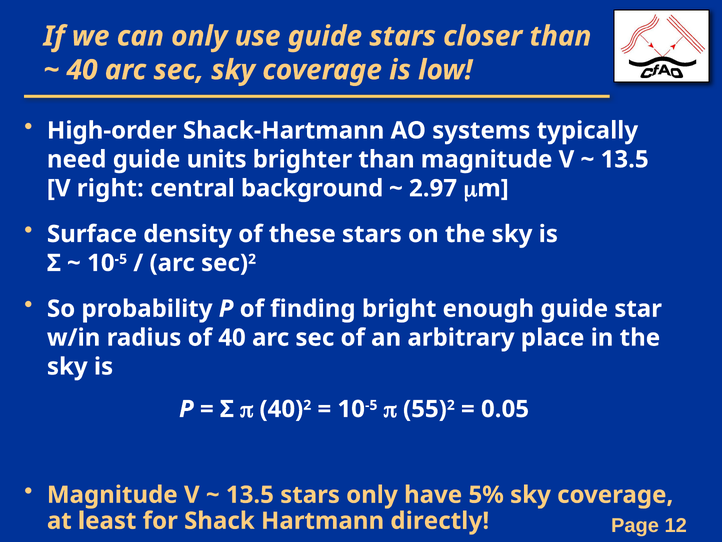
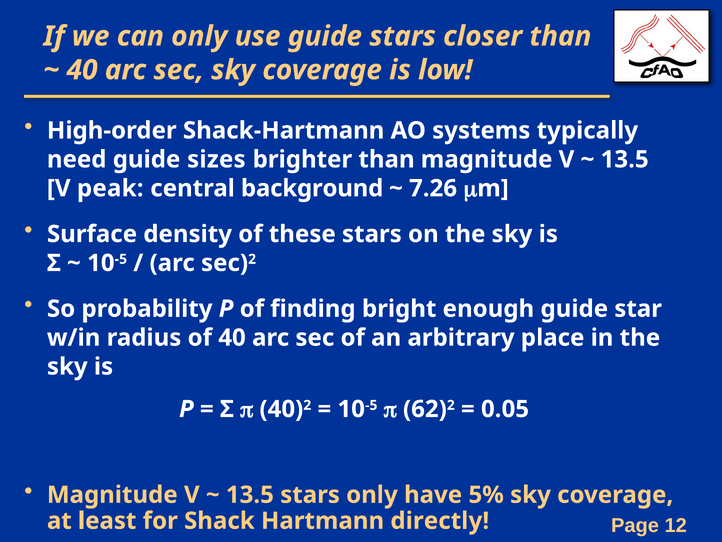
units: units -> sizes
right: right -> peak
2.97: 2.97 -> 7.26
55: 55 -> 62
